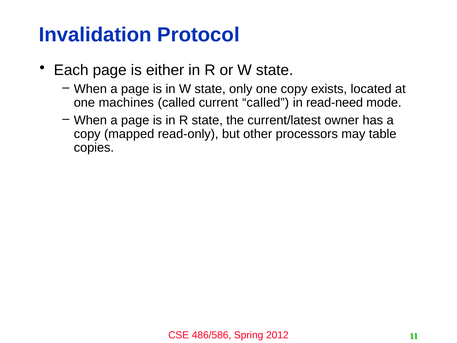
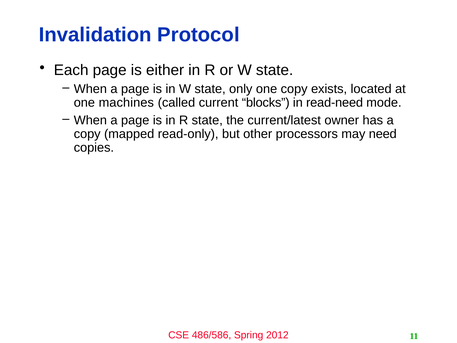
current called: called -> blocks
table: table -> need
